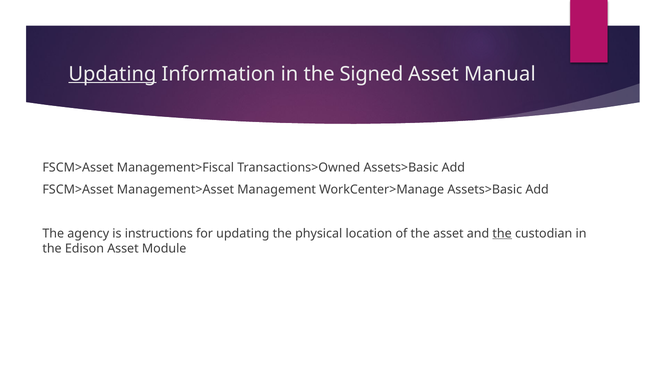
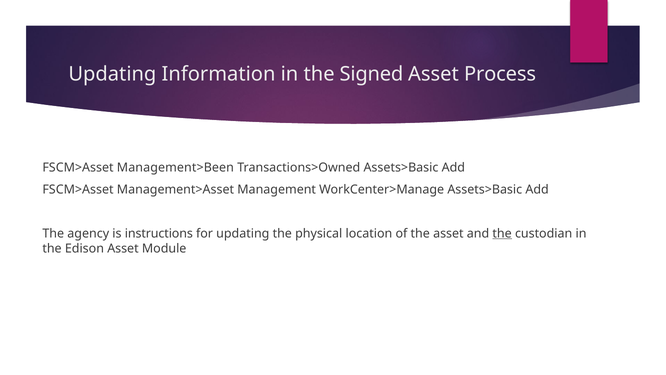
Updating at (112, 74) underline: present -> none
Manual: Manual -> Process
Management>Fiscal: Management>Fiscal -> Management>Been
